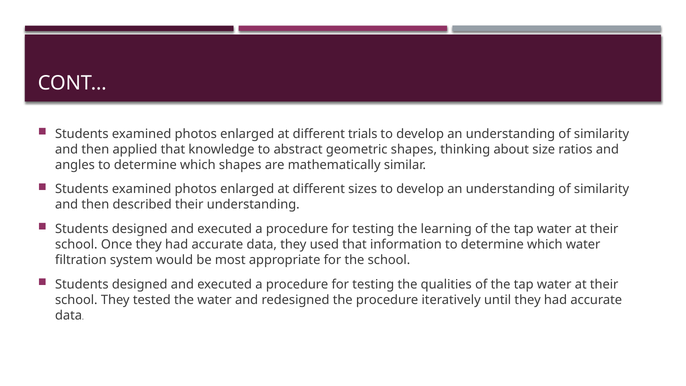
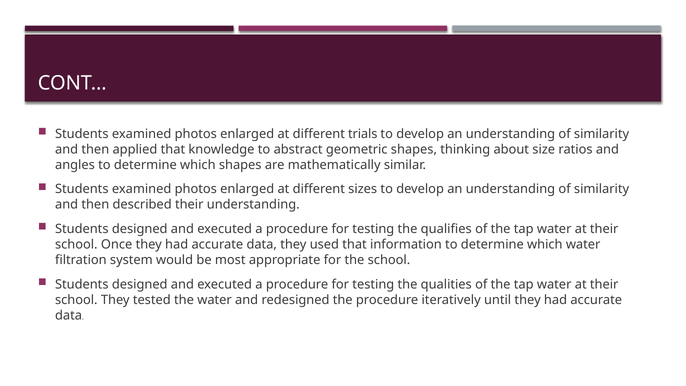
learning: learning -> qualifies
